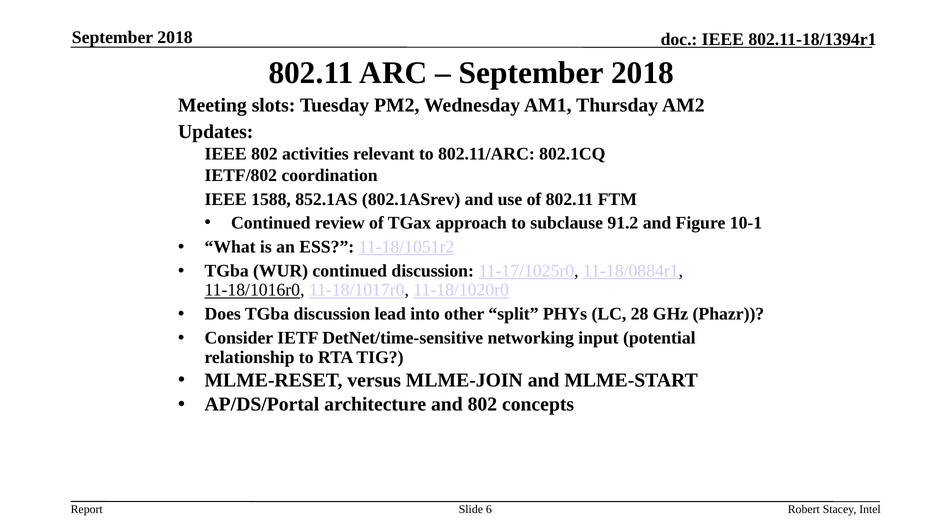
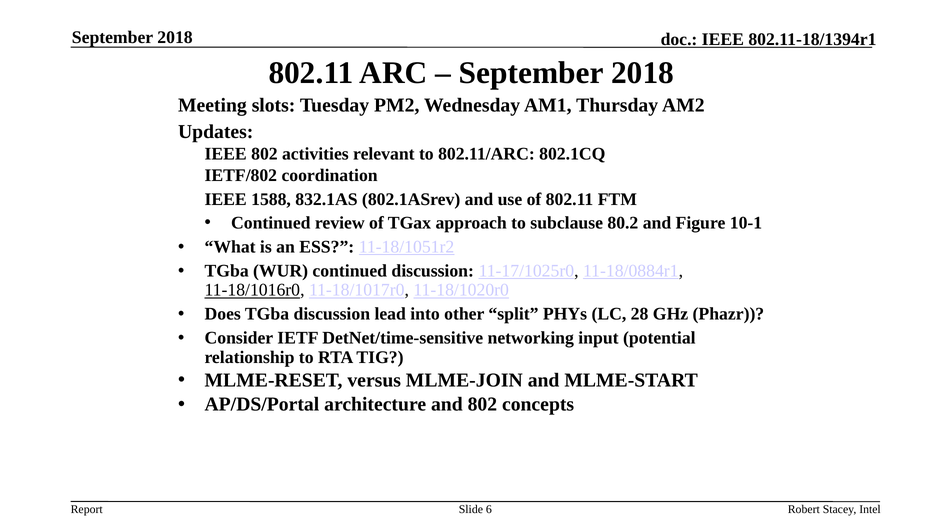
852.1AS: 852.1AS -> 832.1AS
91.2: 91.2 -> 80.2
